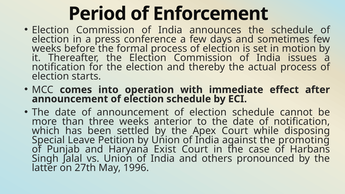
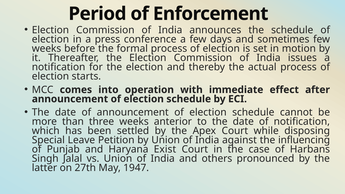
promoting: promoting -> influencing
1996: 1996 -> 1947
